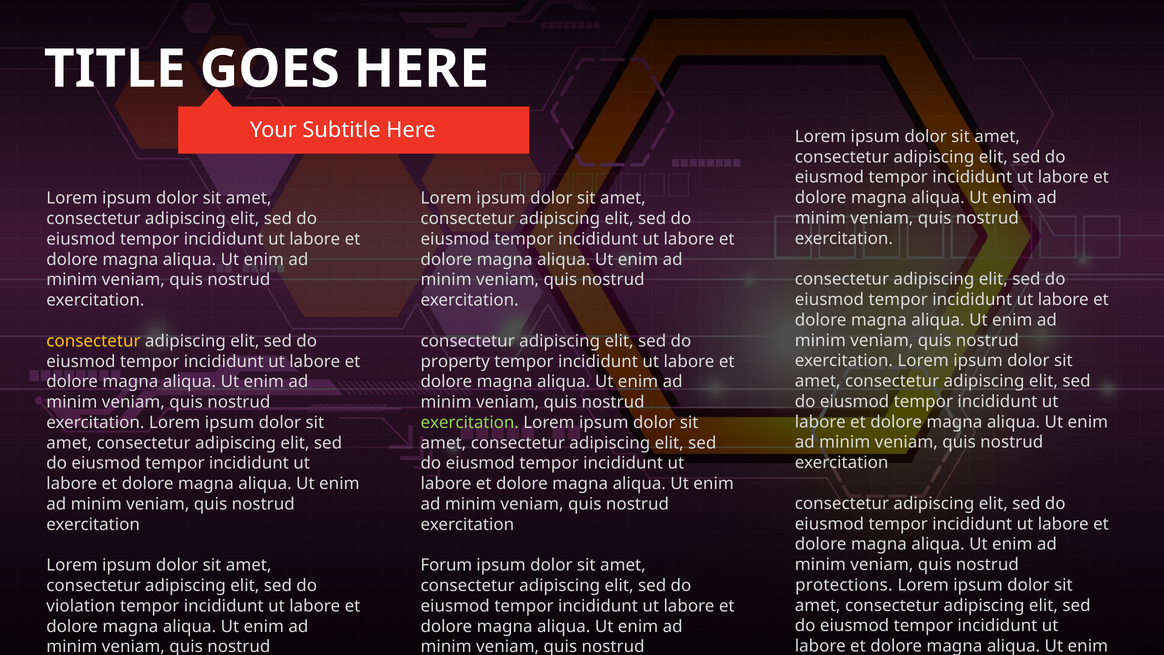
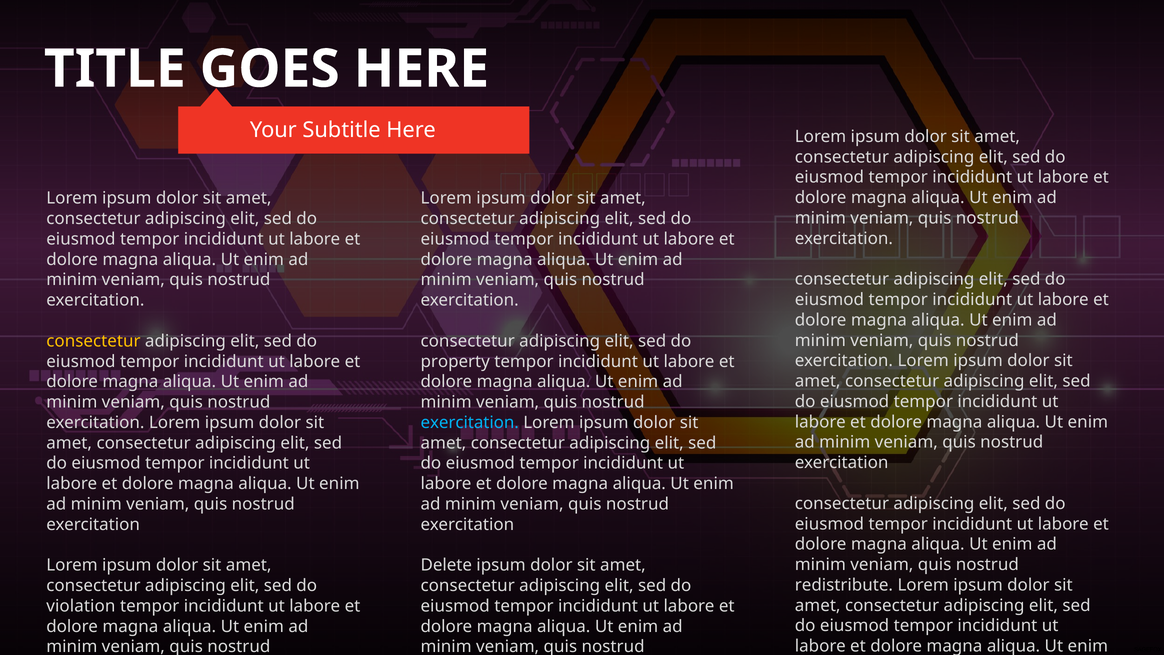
exercitation at (470, 422) colour: light green -> light blue
Forum: Forum -> Delete
protections: protections -> redistribute
